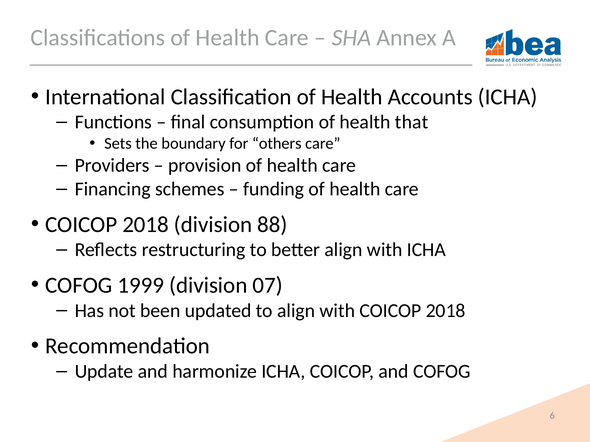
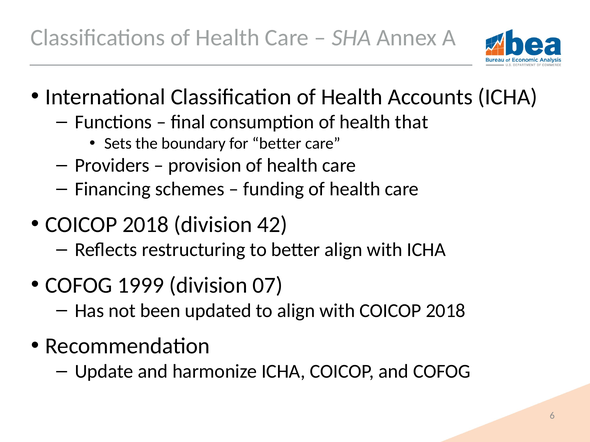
for others: others -> better
88: 88 -> 42
